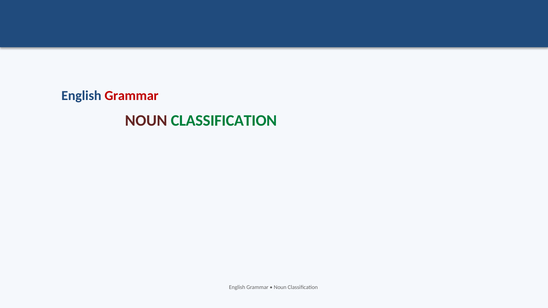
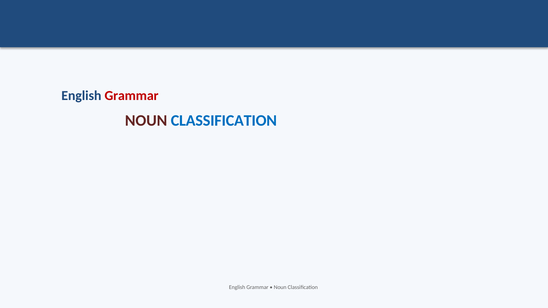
CLASSIFICATION at (224, 121) colour: green -> blue
